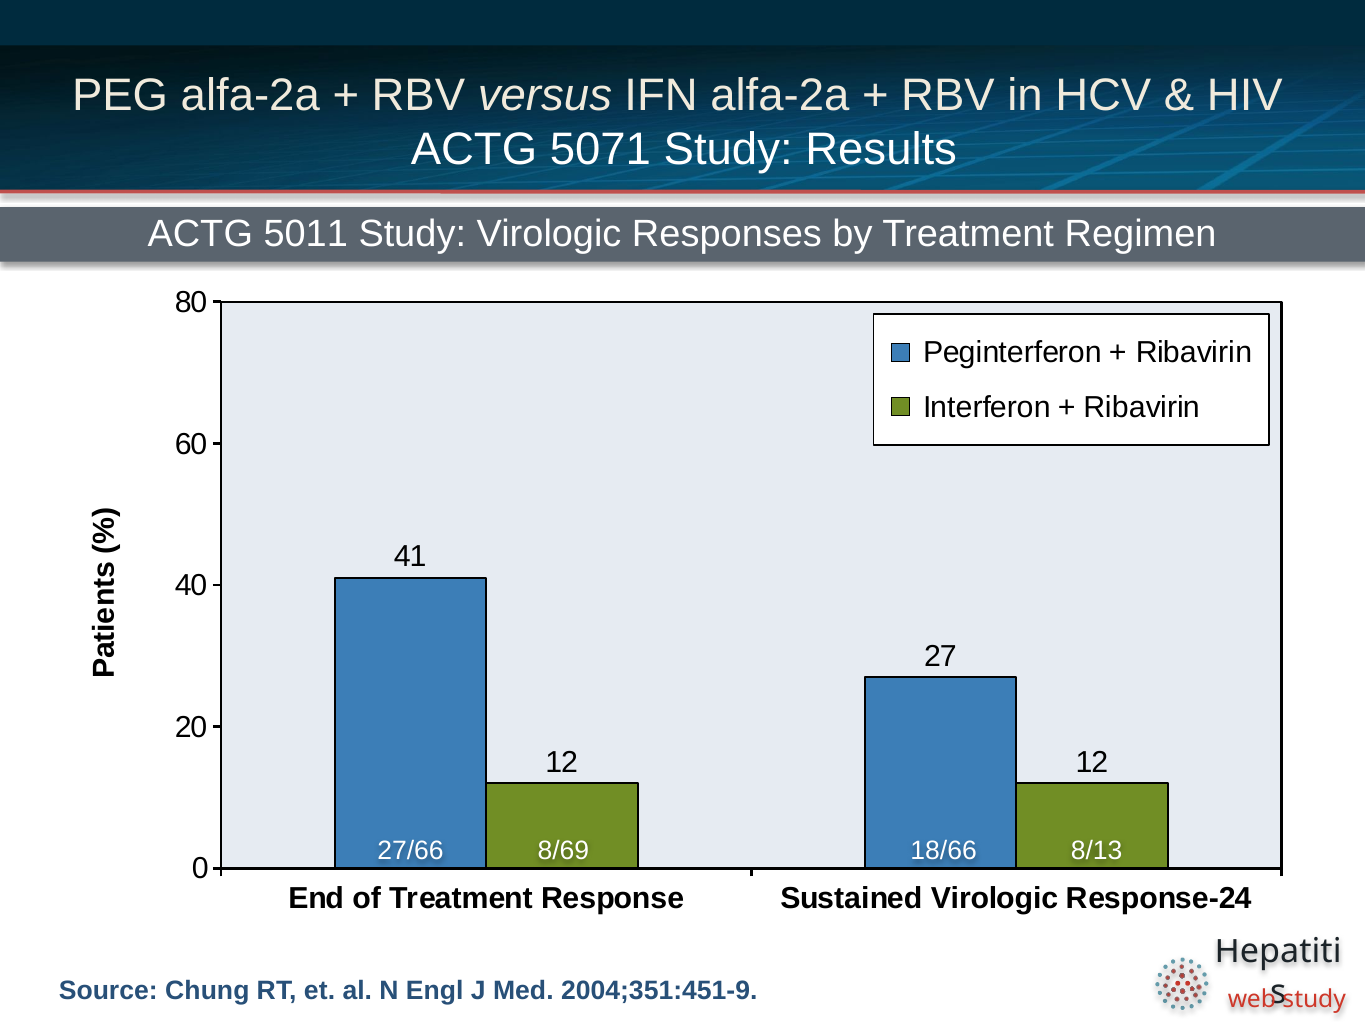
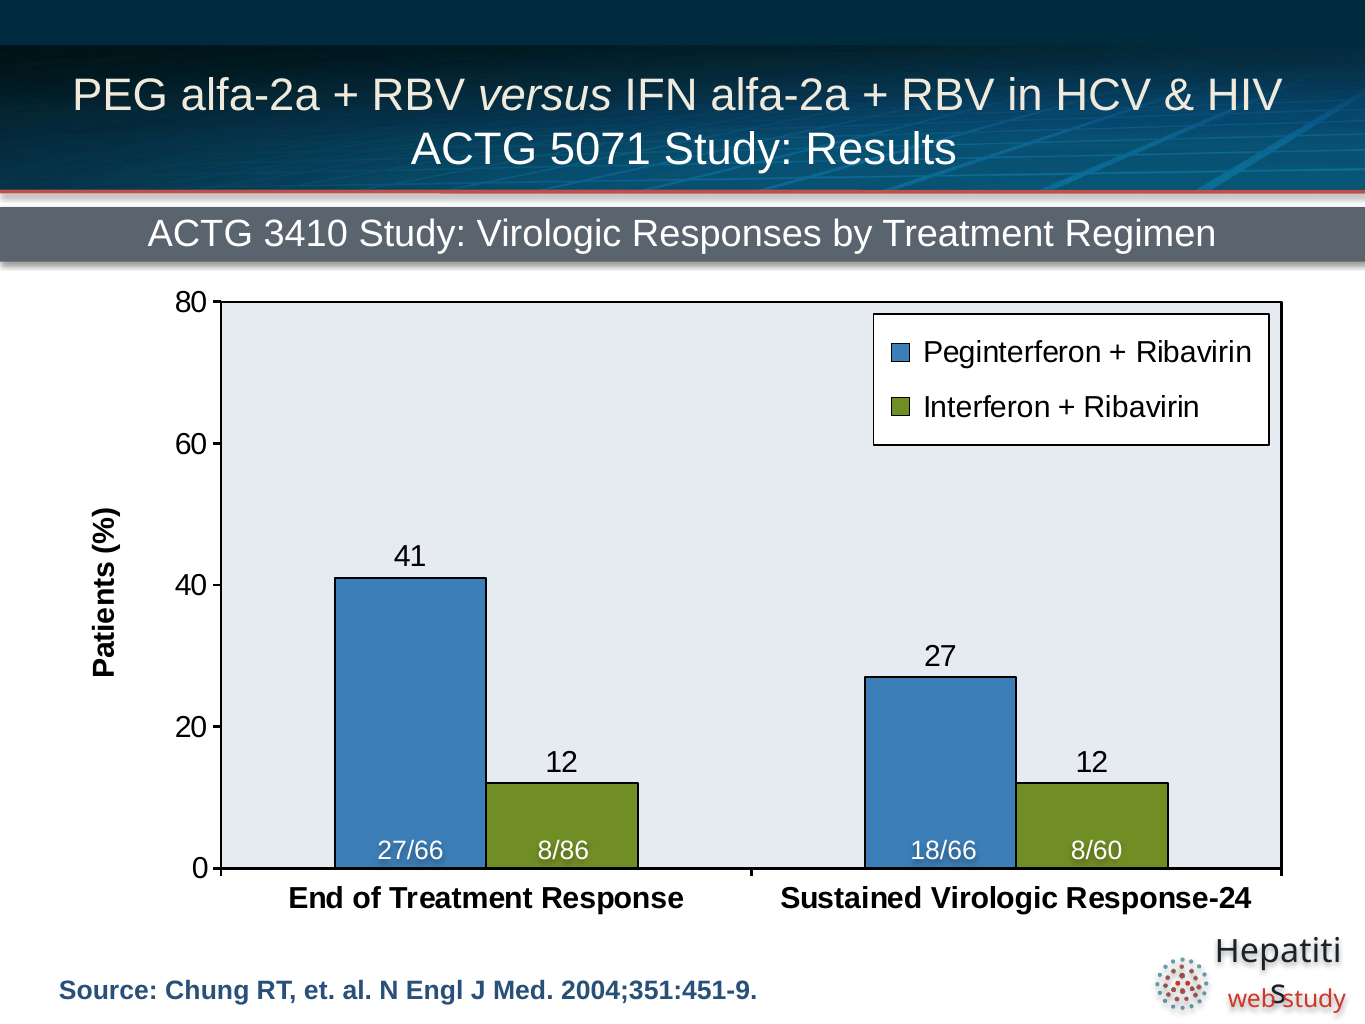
5011: 5011 -> 3410
8/69: 8/69 -> 8/86
8/13: 8/13 -> 8/60
